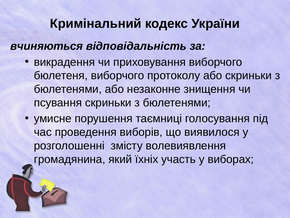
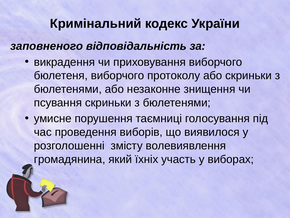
вчиняються: вчиняються -> заповненого
